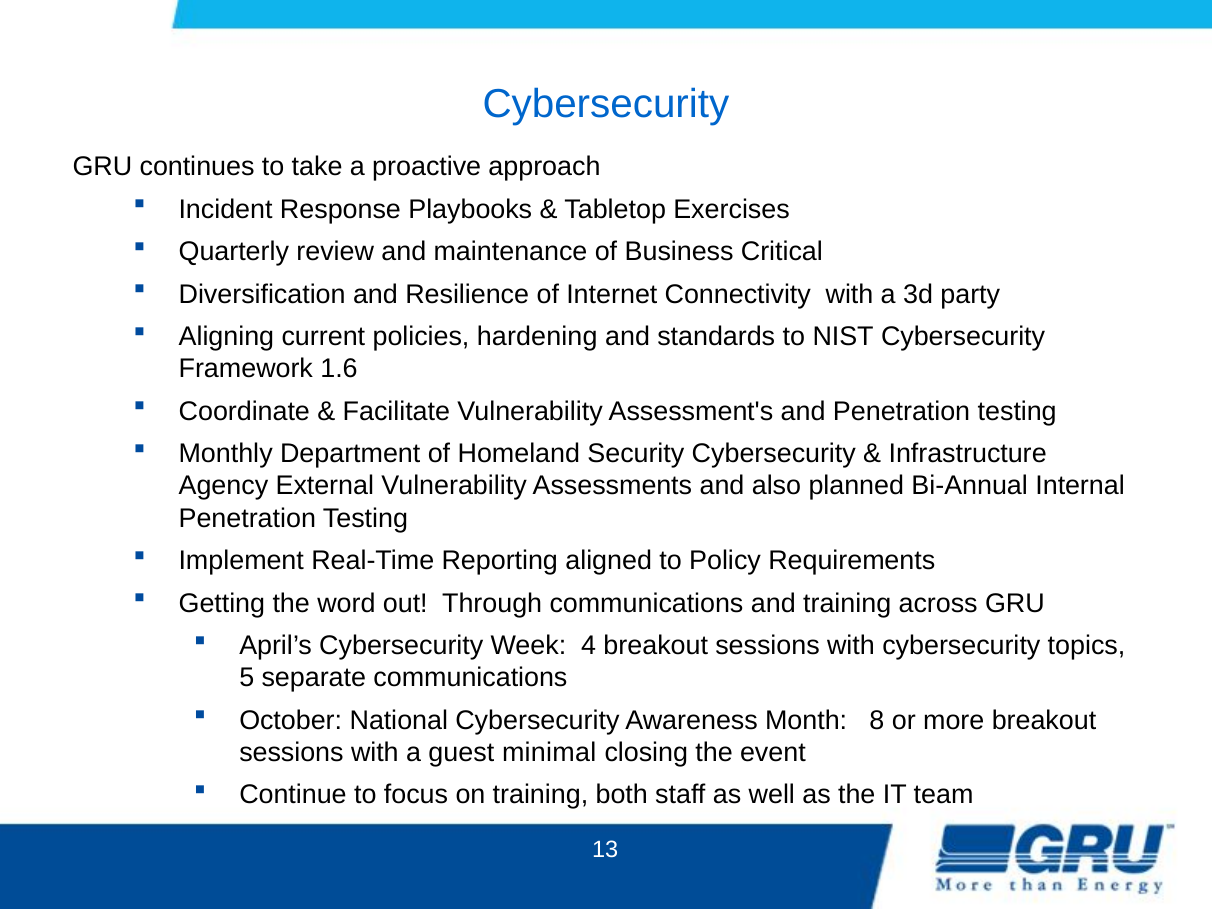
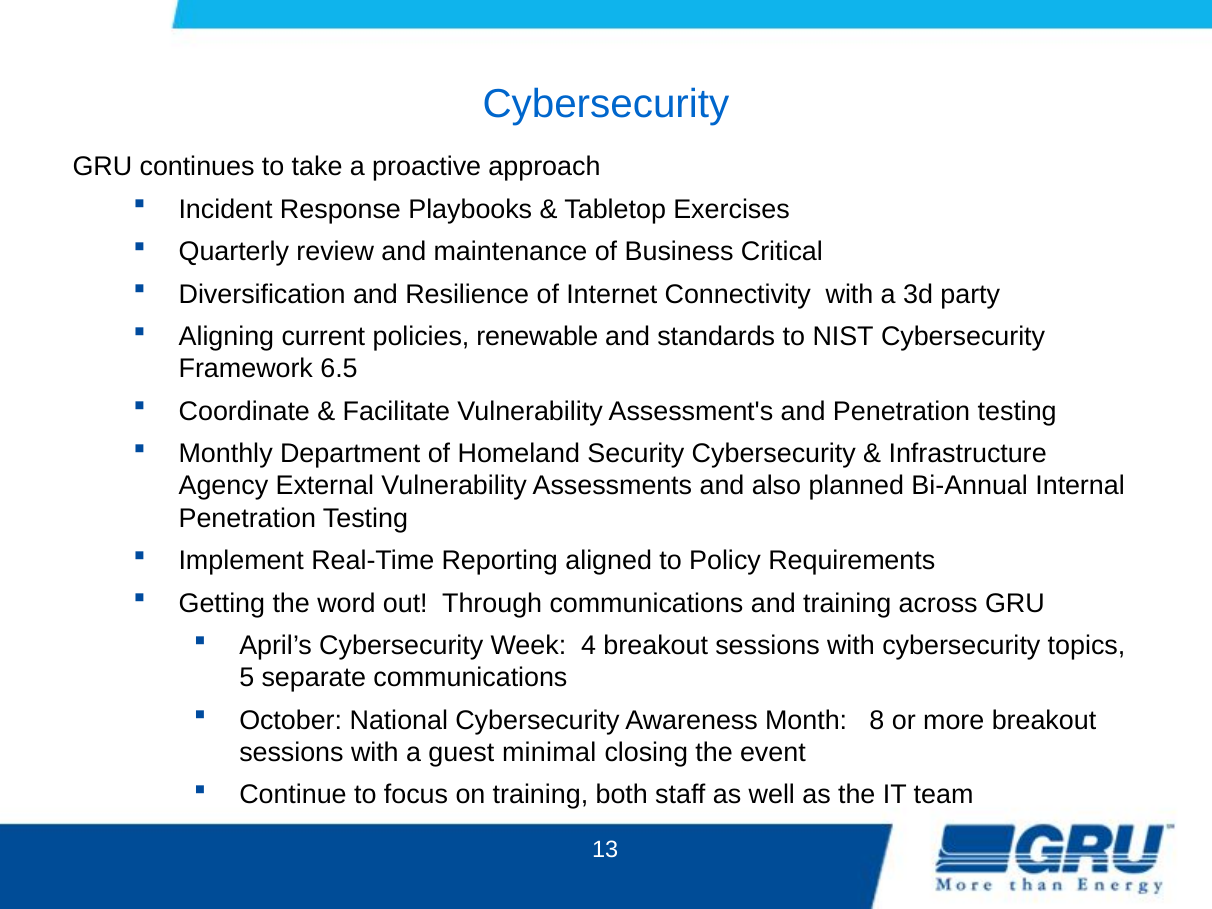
hardening: hardening -> renewable
1.6: 1.6 -> 6.5
